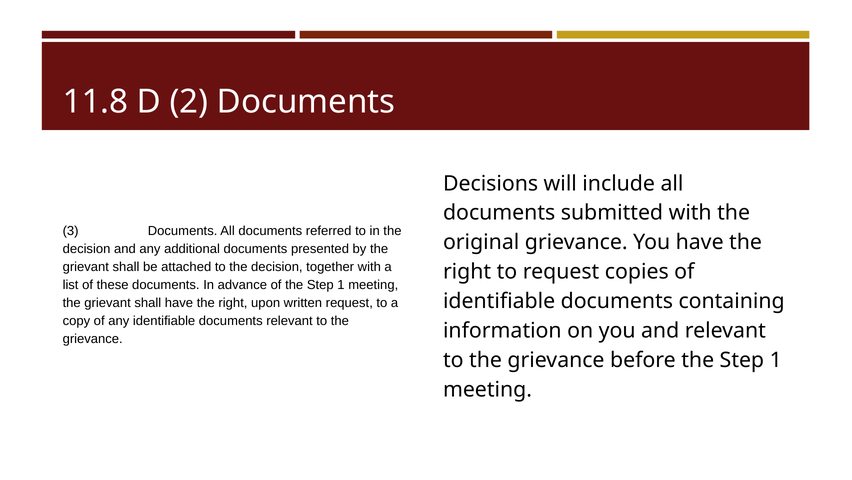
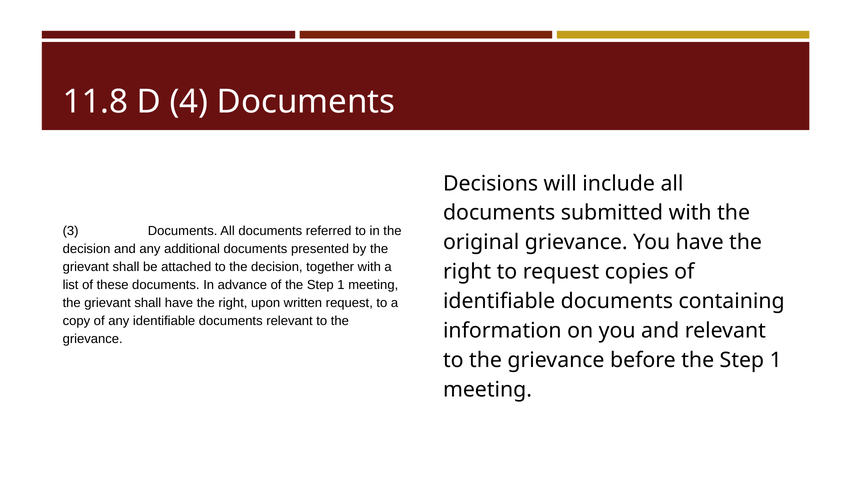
2: 2 -> 4
